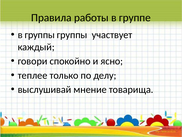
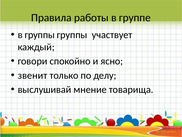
теплее: теплее -> звенит
